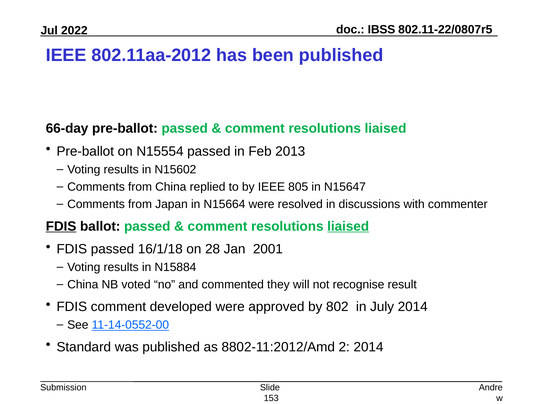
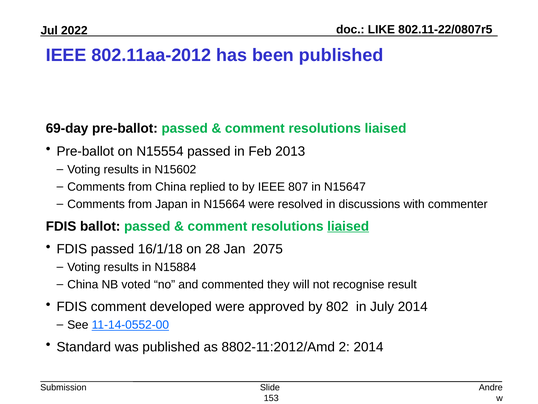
IBSS: IBSS -> LIKE
66-day: 66-day -> 69-day
805: 805 -> 807
FDIS at (61, 226) underline: present -> none
2001: 2001 -> 2075
